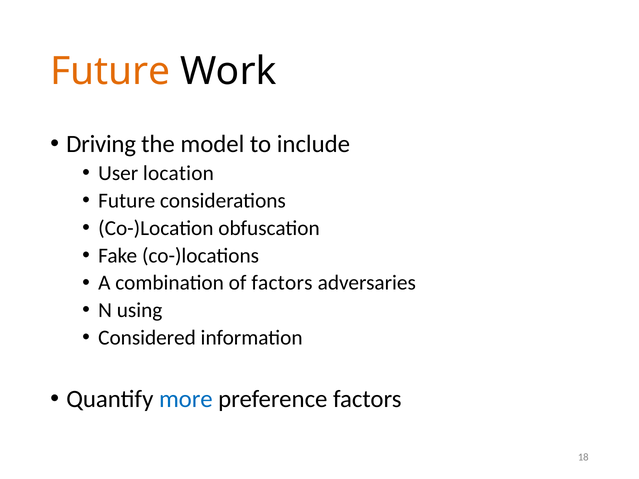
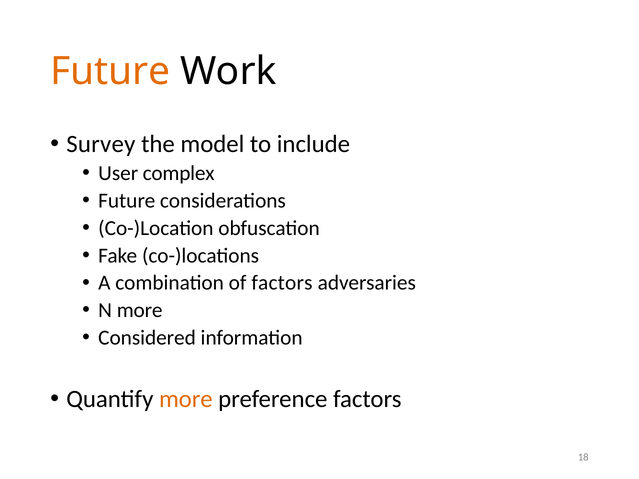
Driving: Driving -> Survey
location: location -> complex
N using: using -> more
more at (186, 399) colour: blue -> orange
